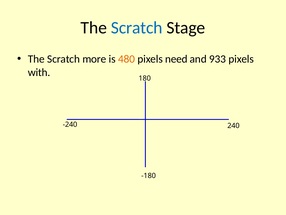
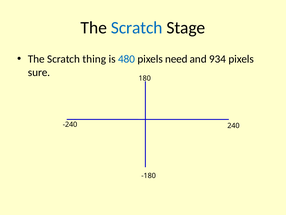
more: more -> thing
480 colour: orange -> blue
933: 933 -> 934
with: with -> sure
